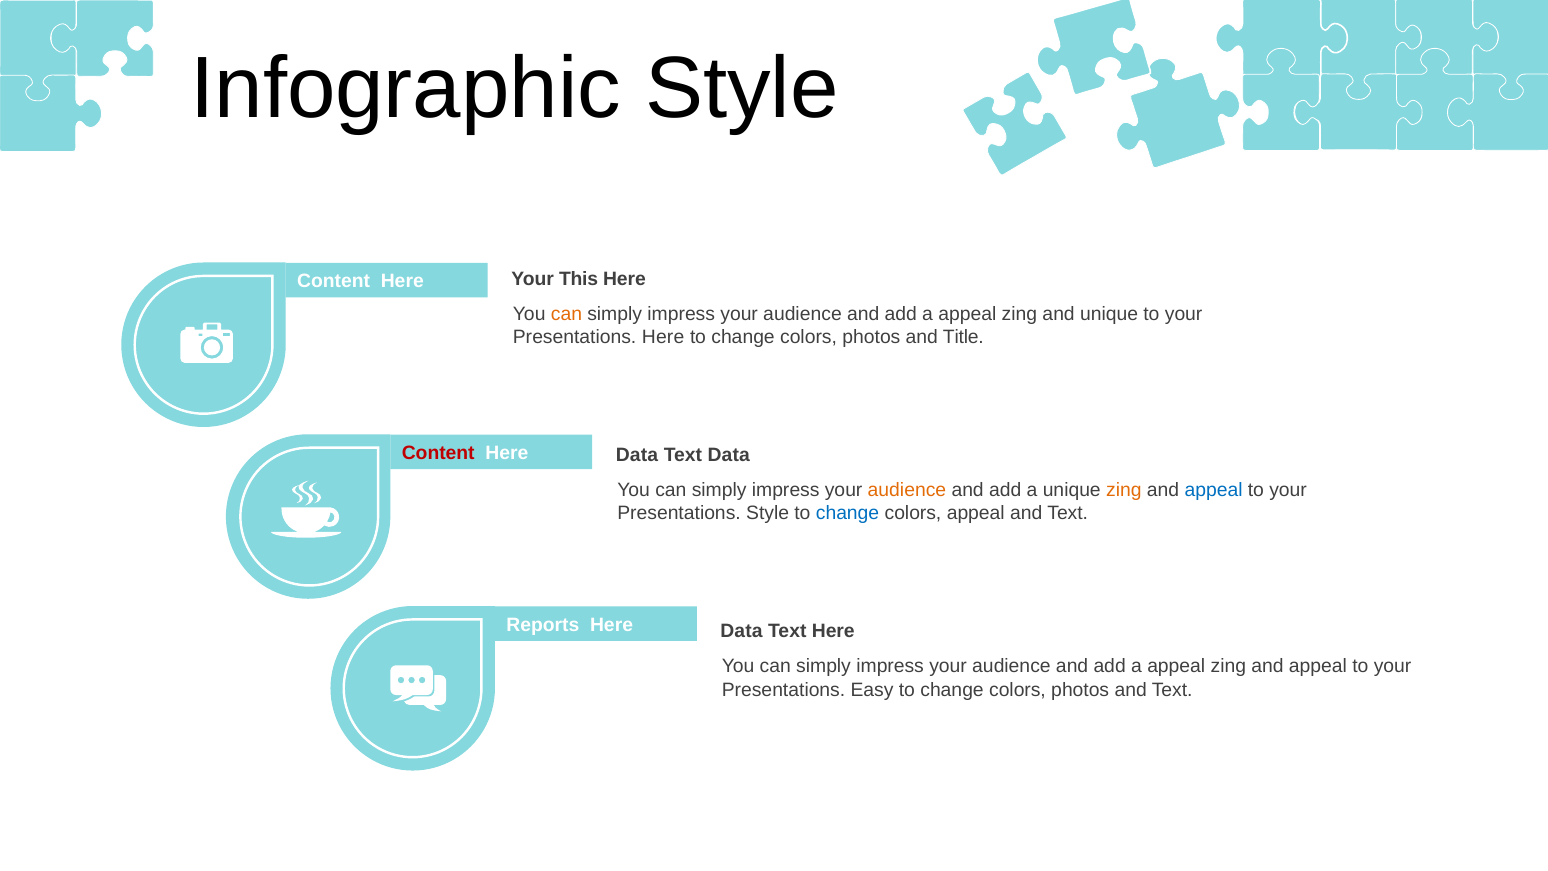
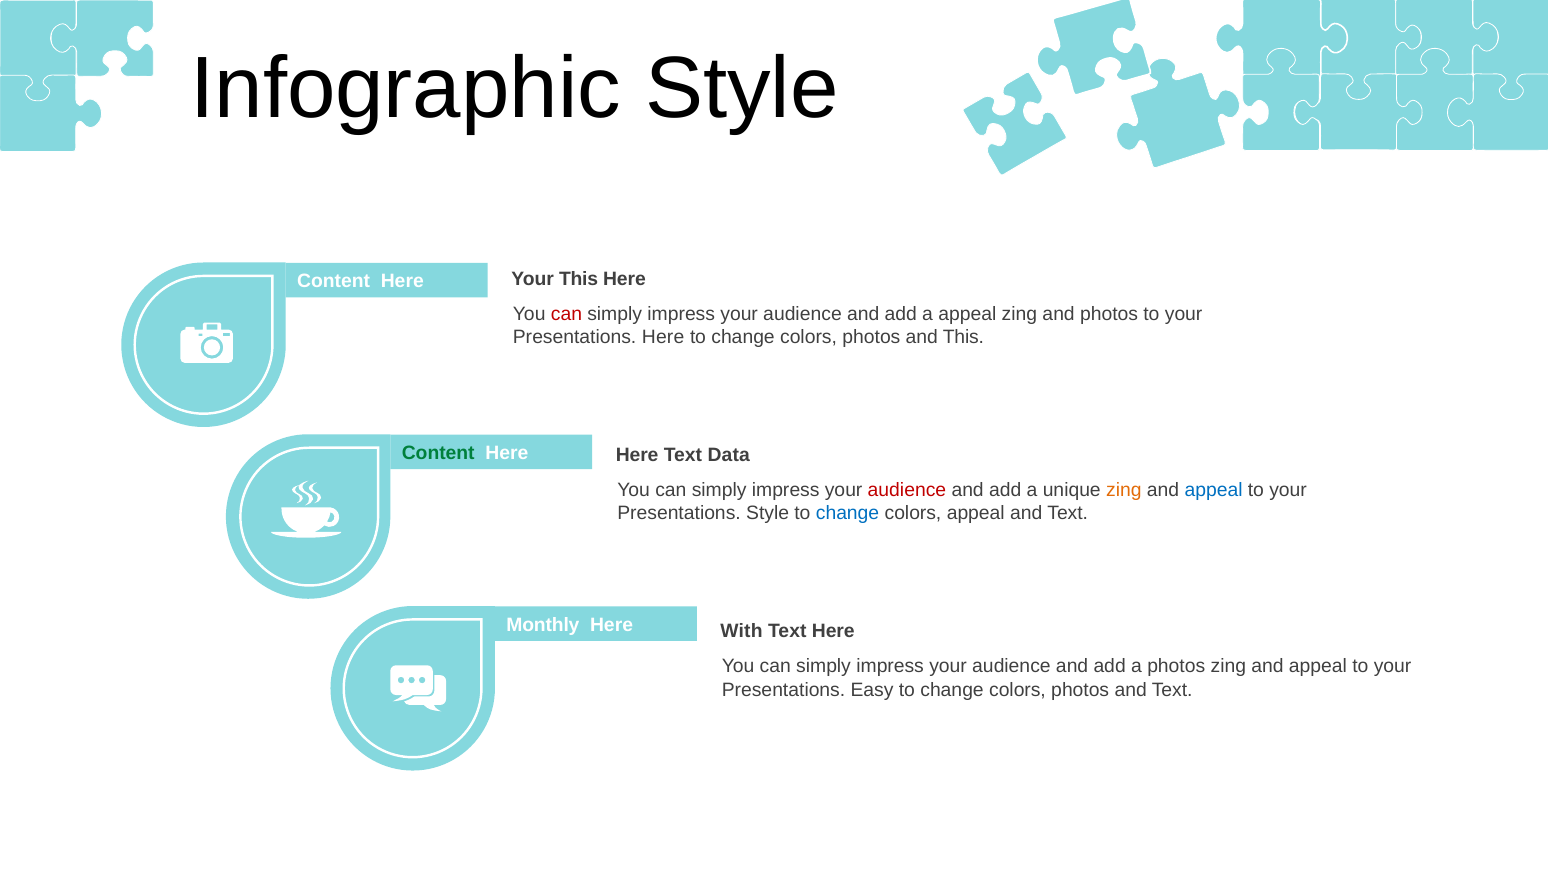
can at (566, 314) colour: orange -> red
and unique: unique -> photos
and Title: Title -> This
Content at (438, 453) colour: red -> green
Data at (637, 455): Data -> Here
audience at (907, 490) colour: orange -> red
Reports: Reports -> Monthly
Data at (741, 631): Data -> With
appeal at (1176, 666): appeal -> photos
